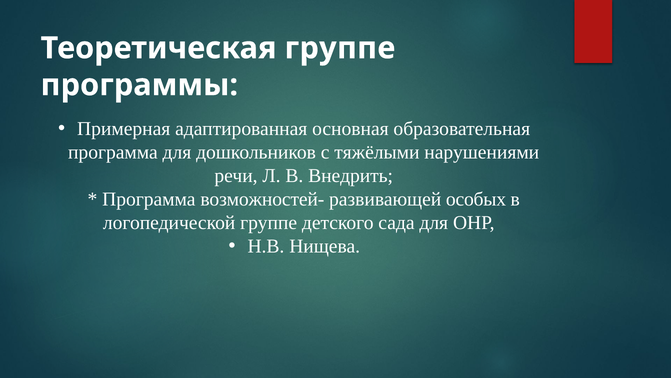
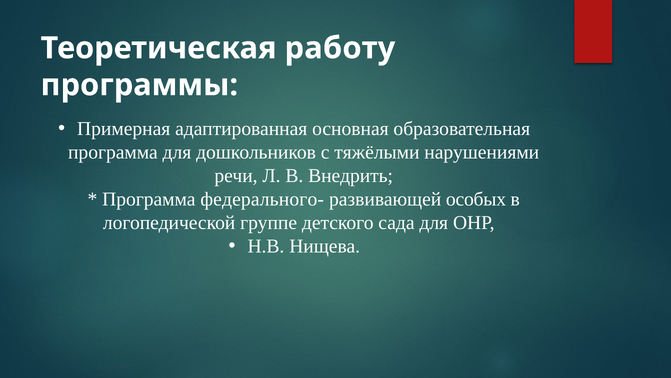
Теоретическая группе: группе -> работу
возможностей-: возможностей- -> федерального-
